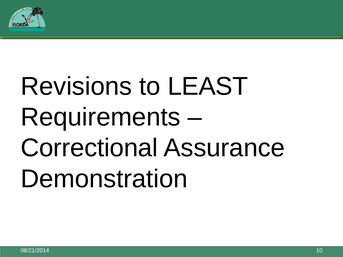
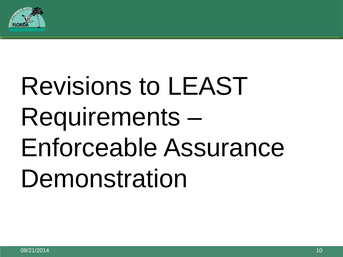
Correctional: Correctional -> Enforceable
